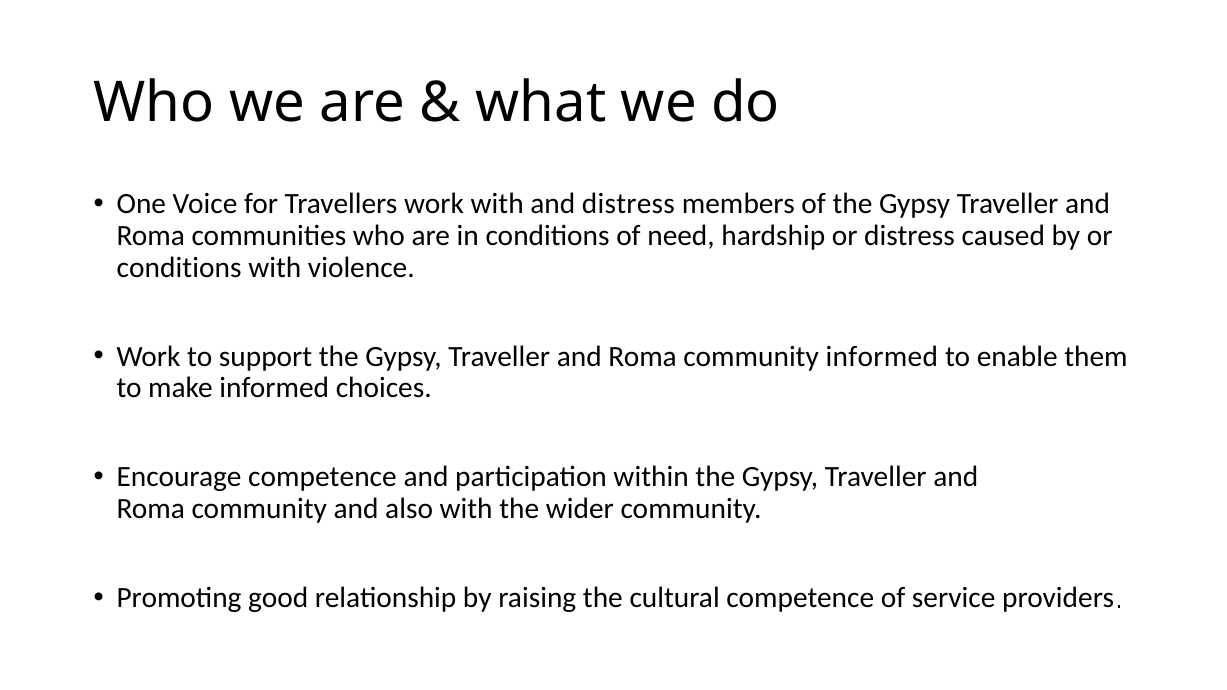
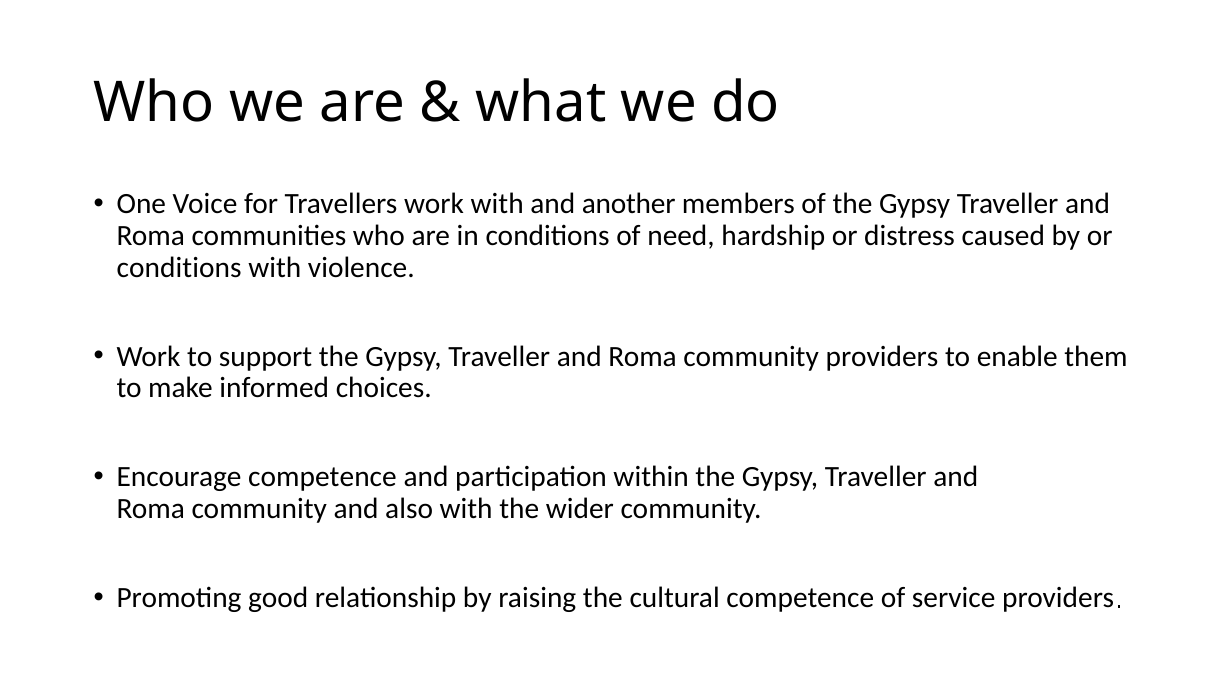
and distress: distress -> another
community informed: informed -> providers
